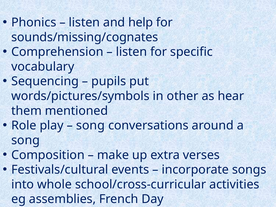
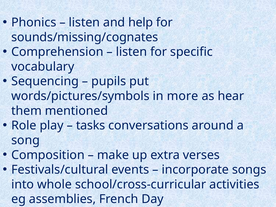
other: other -> more
song at (90, 126): song -> tasks
